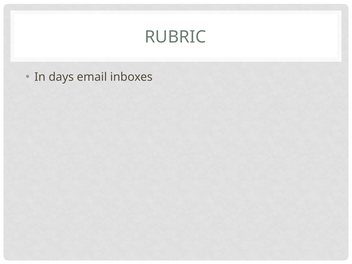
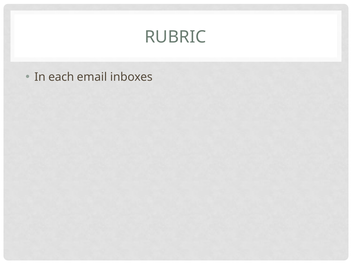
days: days -> each
